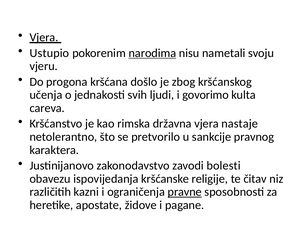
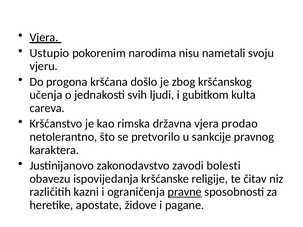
narodima underline: present -> none
govorimo: govorimo -> gubitkom
nastaje: nastaje -> prodao
